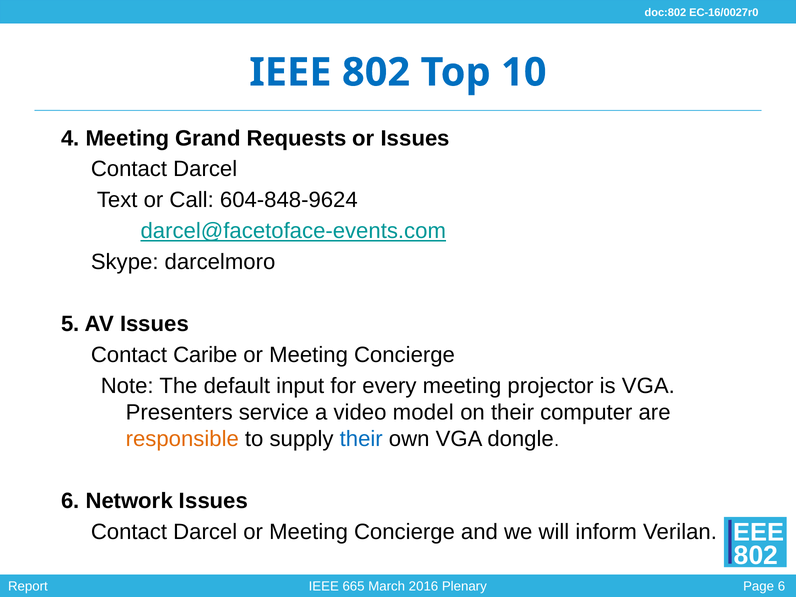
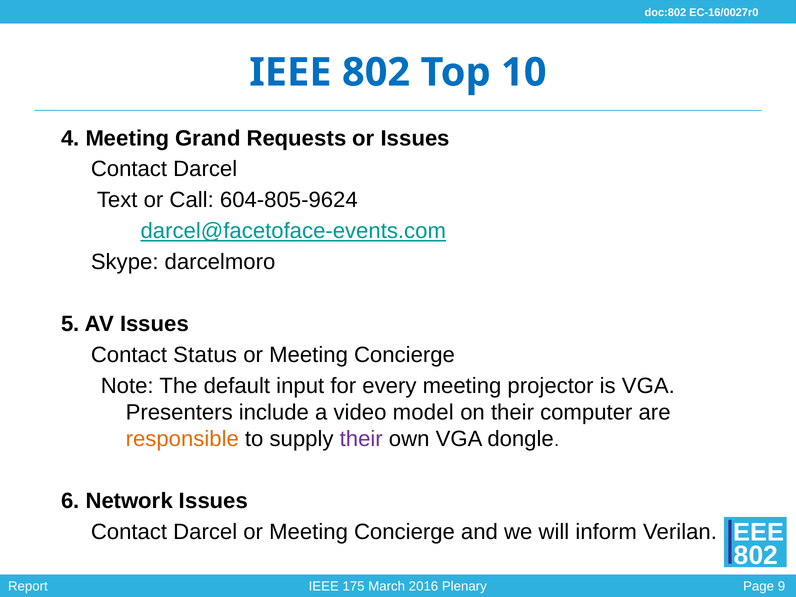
604-848-9624: 604-848-9624 -> 604-805-9624
Caribe: Caribe -> Status
service: service -> include
their at (361, 439) colour: blue -> purple
665: 665 -> 175
6 at (782, 586): 6 -> 9
